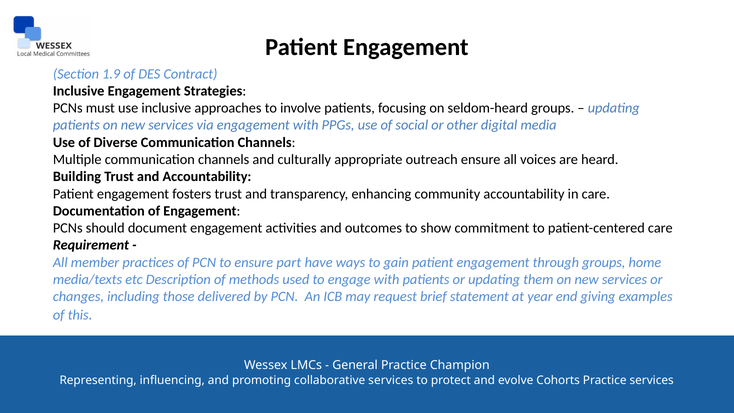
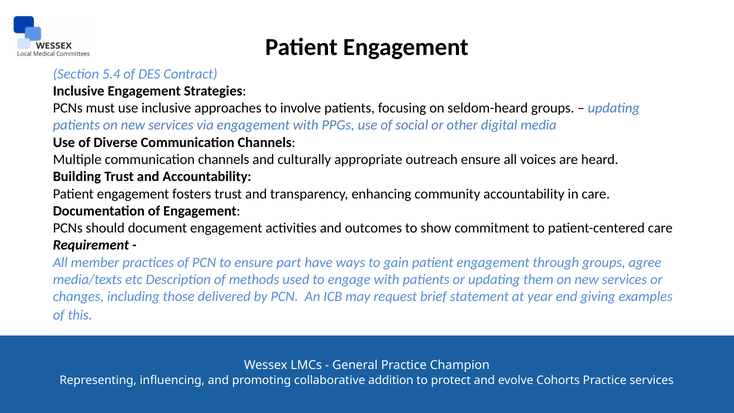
1.9: 1.9 -> 5.4
home: home -> agree
collaborative services: services -> addition
